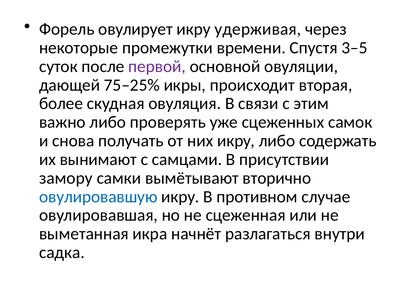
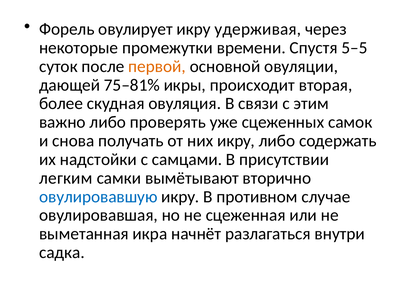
3–5: 3–5 -> 5–5
первой colour: purple -> orange
75–25%: 75–25% -> 75–81%
вынимают: вынимают -> надстойки
замору: замору -> легким
